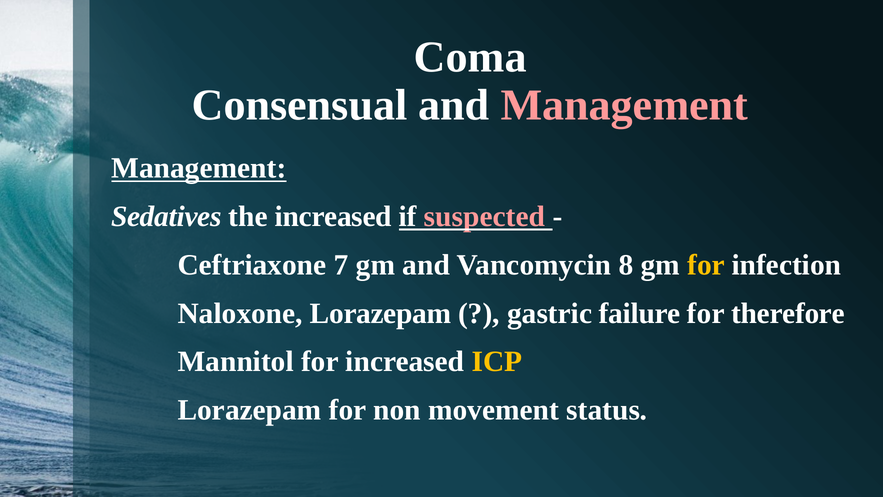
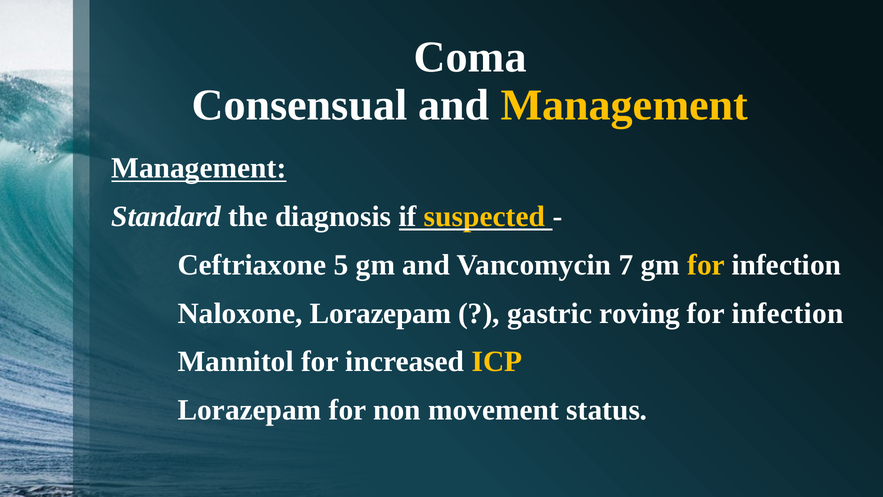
Management at (624, 105) colour: pink -> yellow
Sedatives: Sedatives -> Standard
the increased: increased -> diagnosis
suspected colour: pink -> yellow
7: 7 -> 5
8: 8 -> 7
failure: failure -> roving
therefore at (788, 313): therefore -> infection
